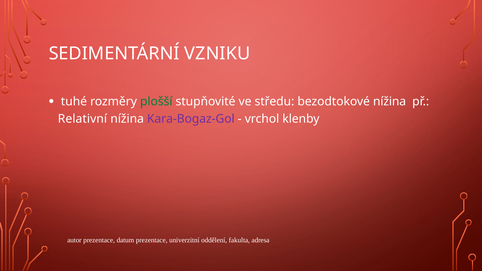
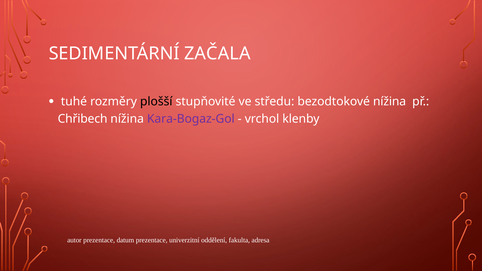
VZNIKU: VZNIKU -> ZAČALA
plošší colour: green -> black
Relativní: Relativní -> Chřibech
